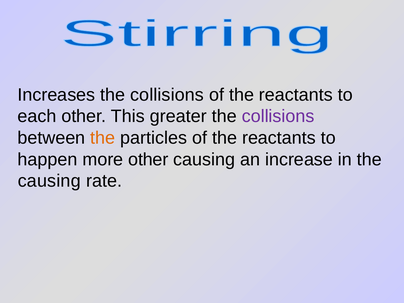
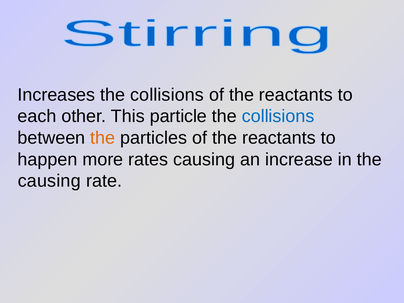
greater: greater -> particle
collisions at (278, 116) colour: purple -> blue
more other: other -> rates
